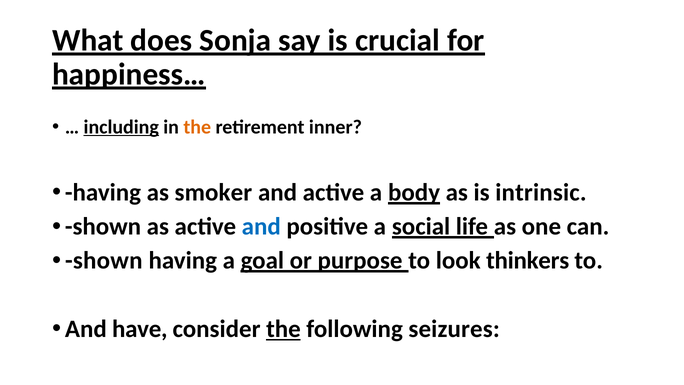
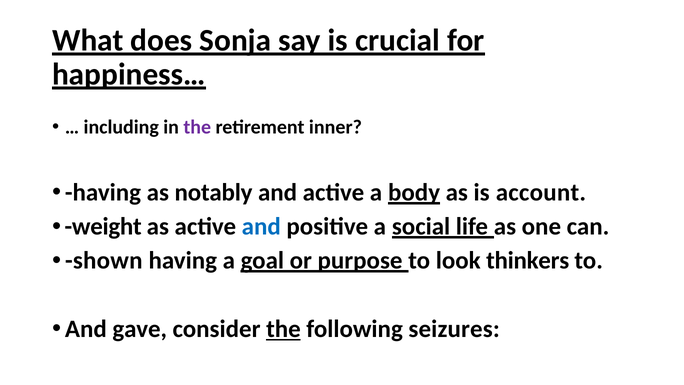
including underline: present -> none
the at (197, 127) colour: orange -> purple
smoker: smoker -> notably
intrinsic: intrinsic -> account
shown at (103, 226): shown -> weight
have: have -> gave
